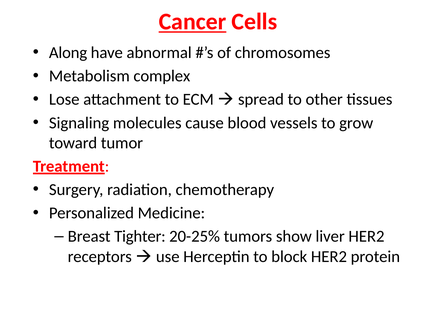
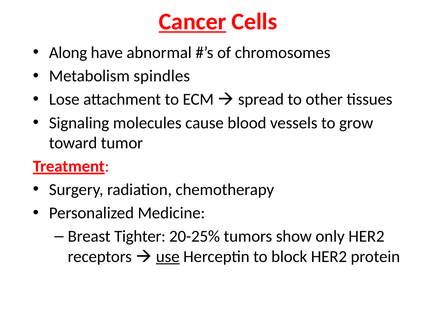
complex: complex -> spindles
liver: liver -> only
use underline: none -> present
